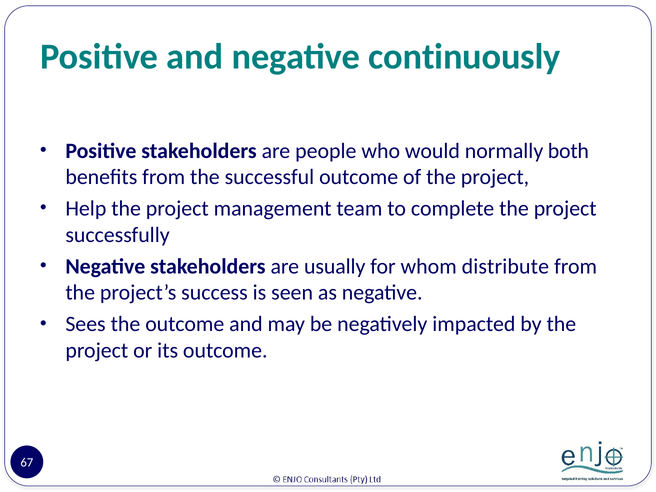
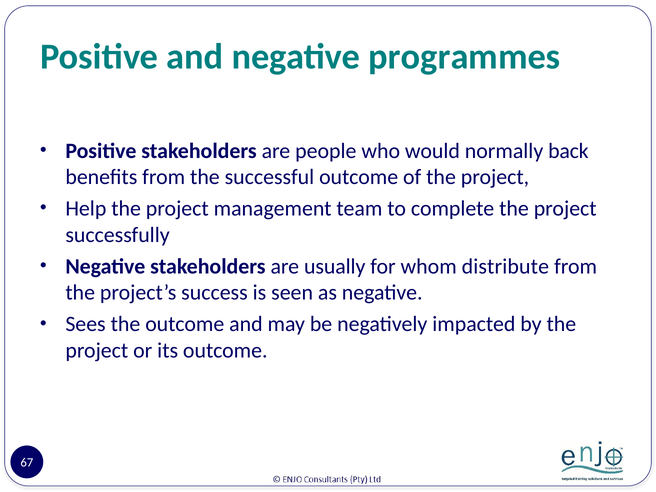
continuously: continuously -> programmes
both: both -> back
